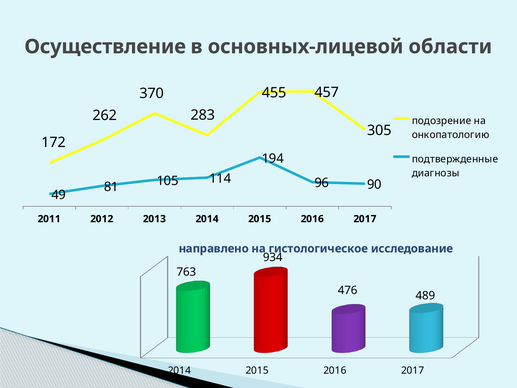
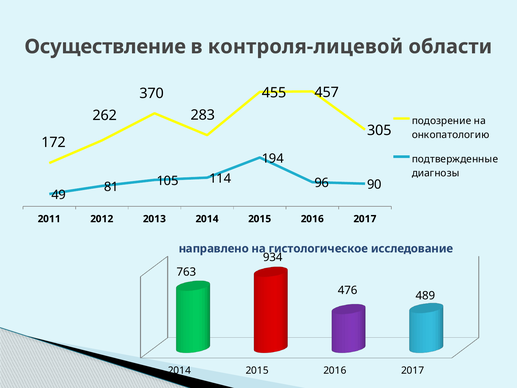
основных-лицевой: основных-лицевой -> контроля-лицевой
